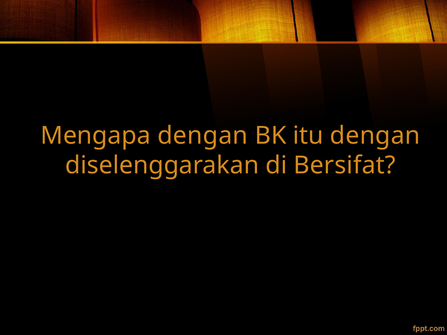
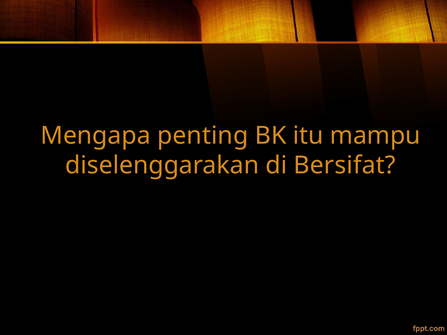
Mengapa dengan: dengan -> penting
itu dengan: dengan -> mampu
